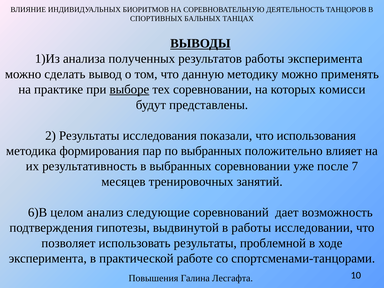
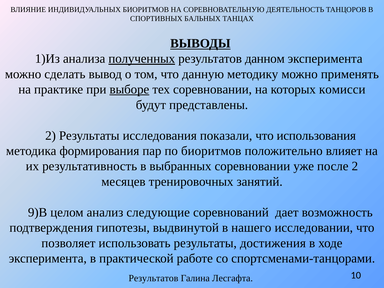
полученных underline: none -> present
результатов работы: работы -> данном
по выбранных: выбранных -> биоритмов
после 7: 7 -> 2
6)В: 6)В -> 9)В
в работы: работы -> нашего
проблемной: проблемной -> достижения
Повышения at (153, 278): Повышения -> Результатов
